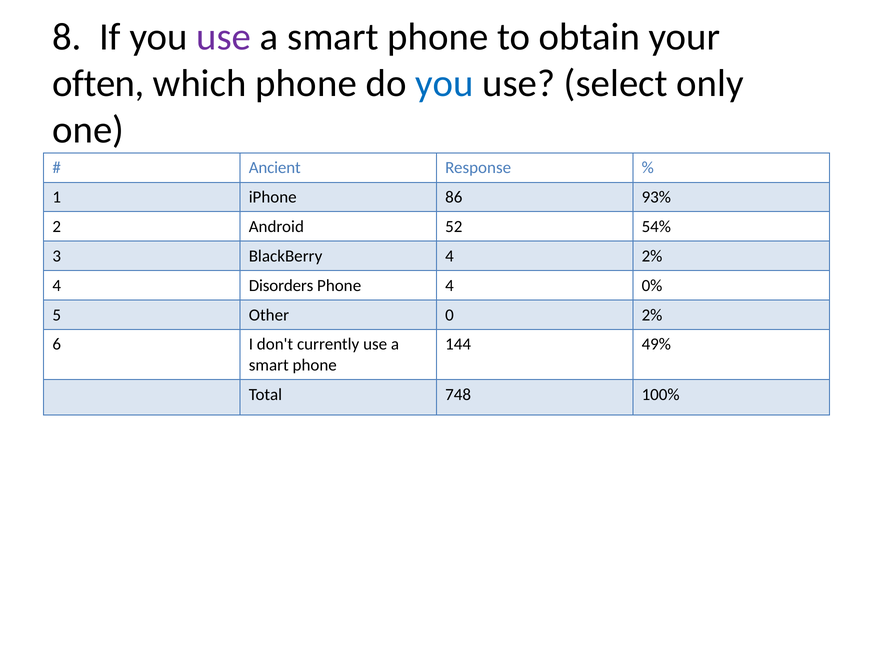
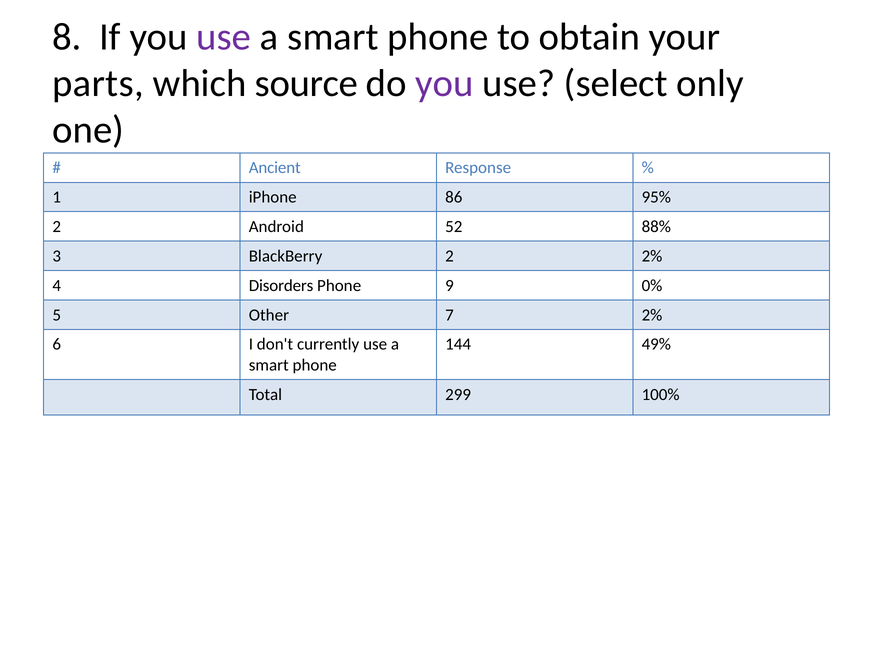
often: often -> parts
which phone: phone -> source
you at (444, 83) colour: blue -> purple
93%: 93% -> 95%
54%: 54% -> 88%
BlackBerry 4: 4 -> 2
Phone 4: 4 -> 9
0: 0 -> 7
748: 748 -> 299
